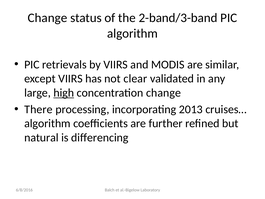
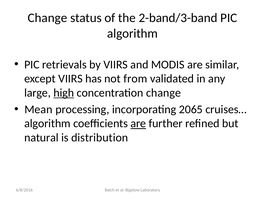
clear: clear -> from
There: There -> Mean
2013: 2013 -> 2065
are at (138, 123) underline: none -> present
differencing: differencing -> distribution
